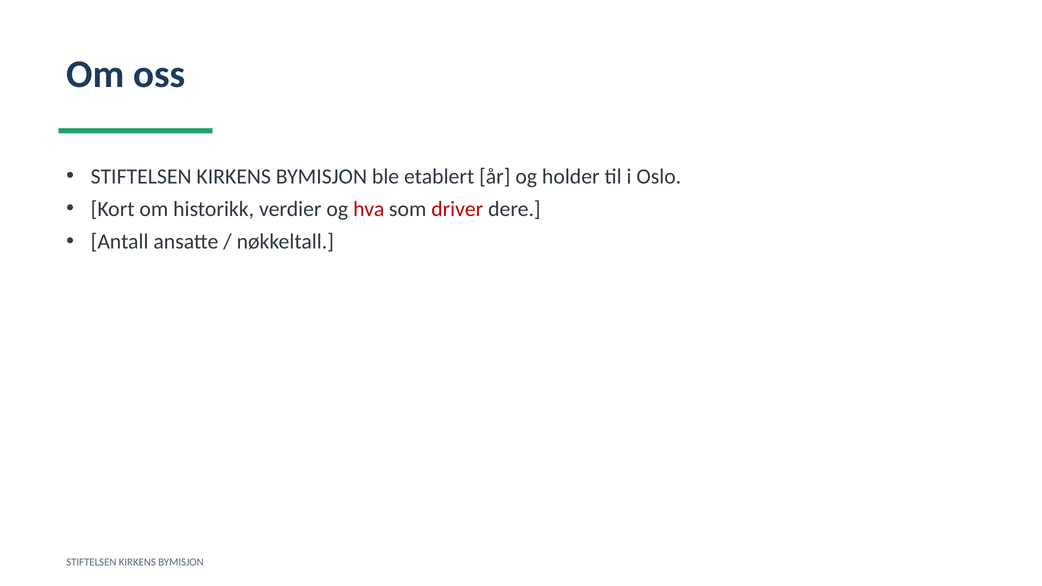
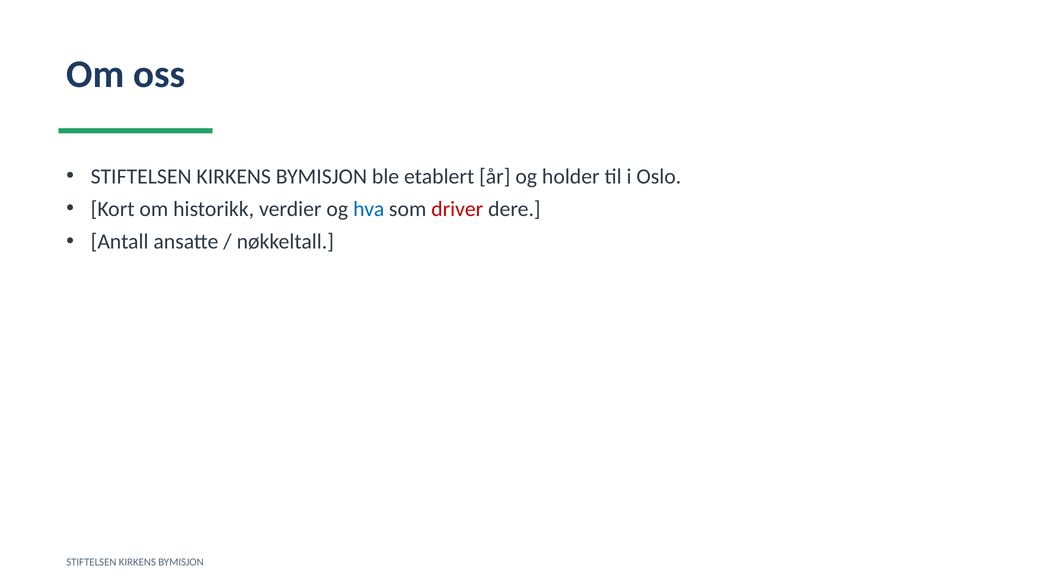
hva colour: red -> blue
